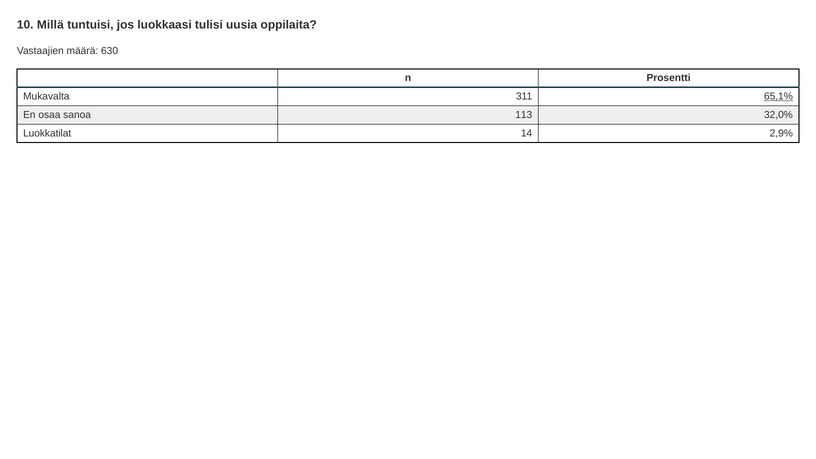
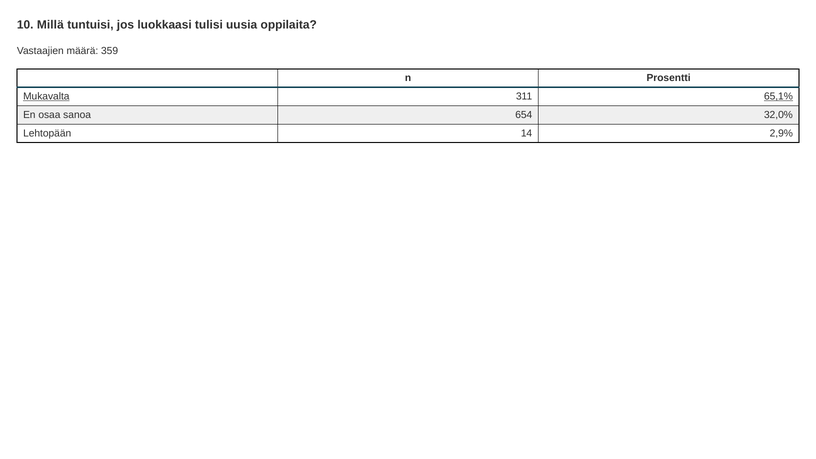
630: 630 -> 359
Mukavalta underline: none -> present
113: 113 -> 654
Luokkatilat: Luokkatilat -> Lehtopään
